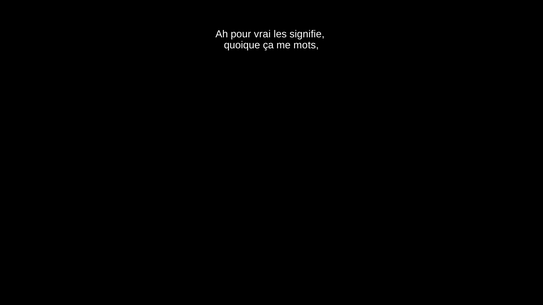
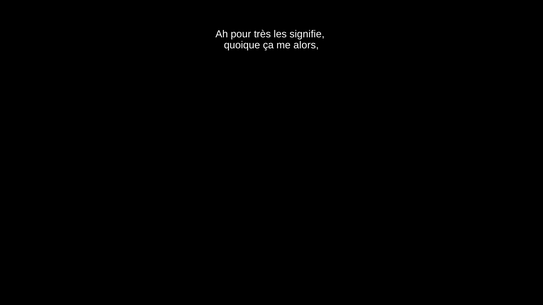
vrai: vrai -> très
mots: mots -> alors
